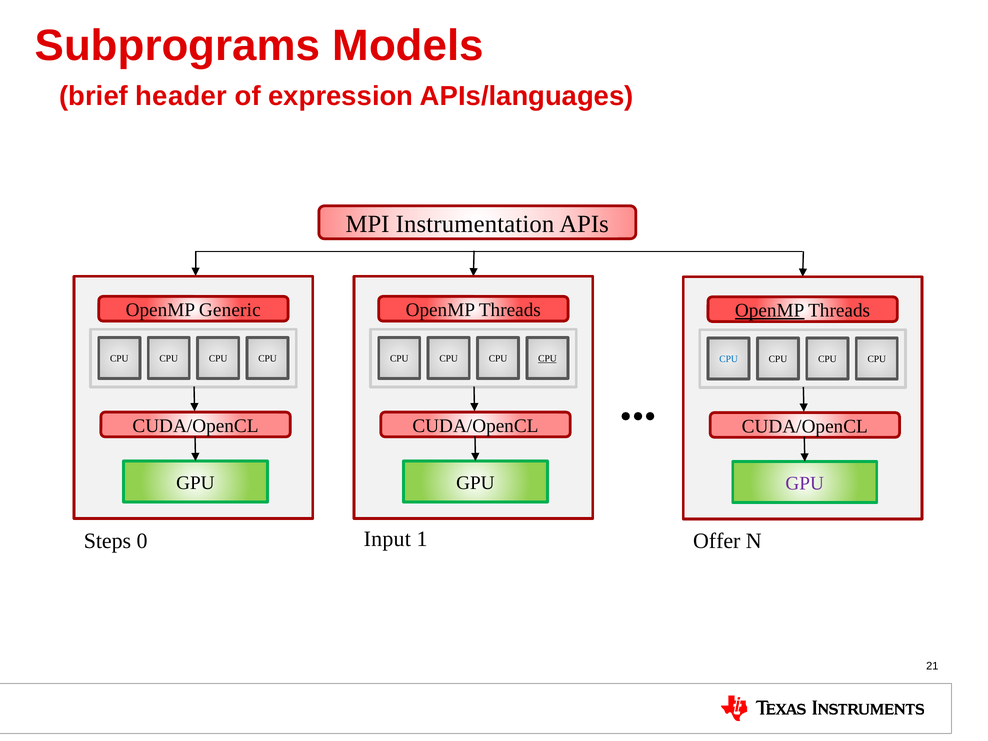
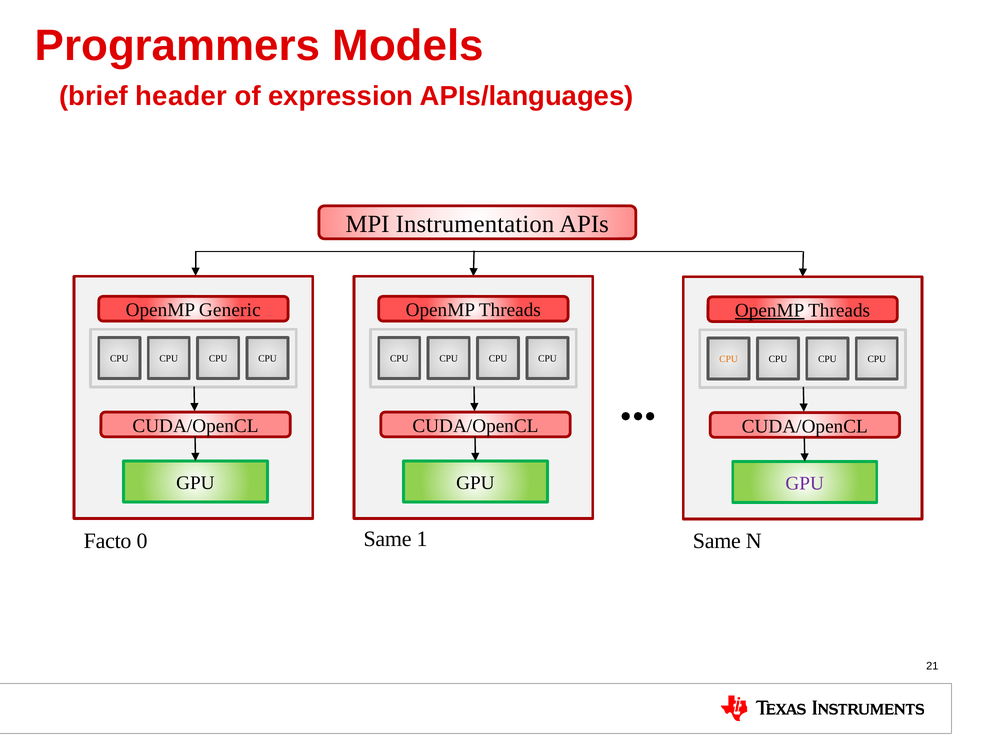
Subprograms: Subprograms -> Programmers
CPU at (547, 359) underline: present -> none
CPU at (729, 359) colour: blue -> orange
Input at (387, 539): Input -> Same
Steps: Steps -> Facto
Offer at (717, 541): Offer -> Same
